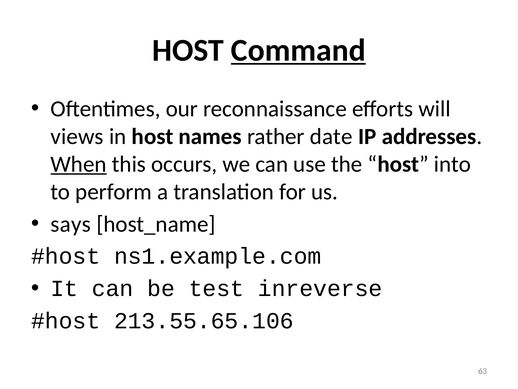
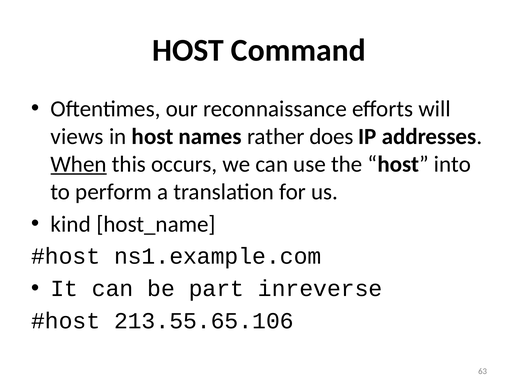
Command underline: present -> none
date: date -> does
says: says -> kind
test: test -> part
